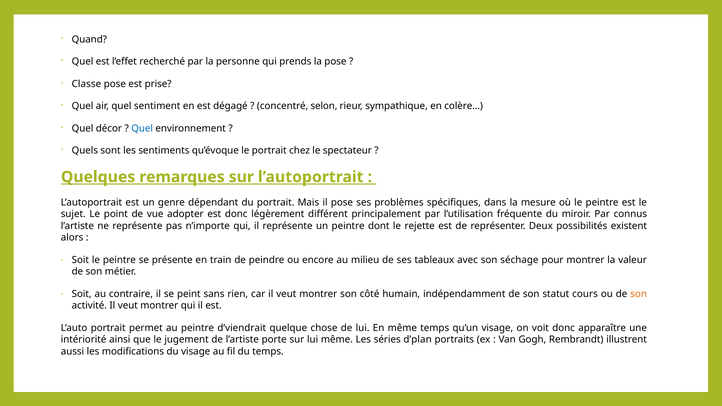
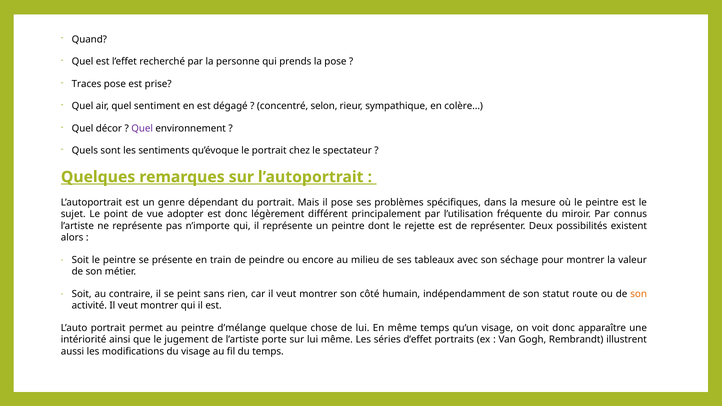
Classe: Classe -> Traces
Quel at (142, 128) colour: blue -> purple
cours: cours -> route
d’viendrait: d’viendrait -> d’mélange
d’plan: d’plan -> d’effet
